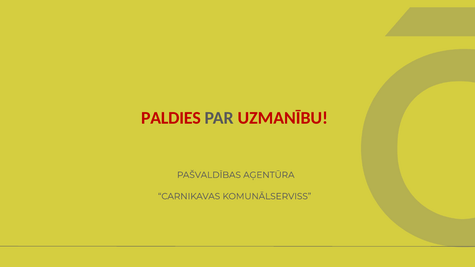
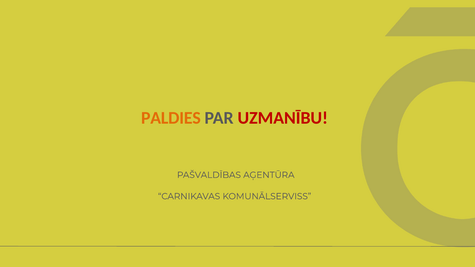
PALDIES colour: red -> orange
